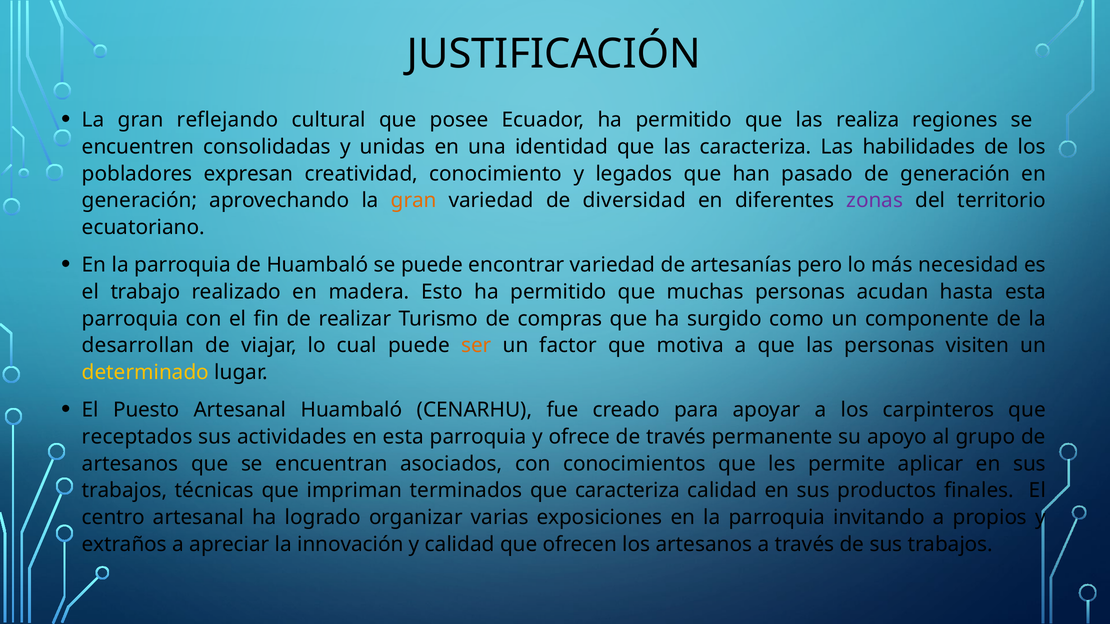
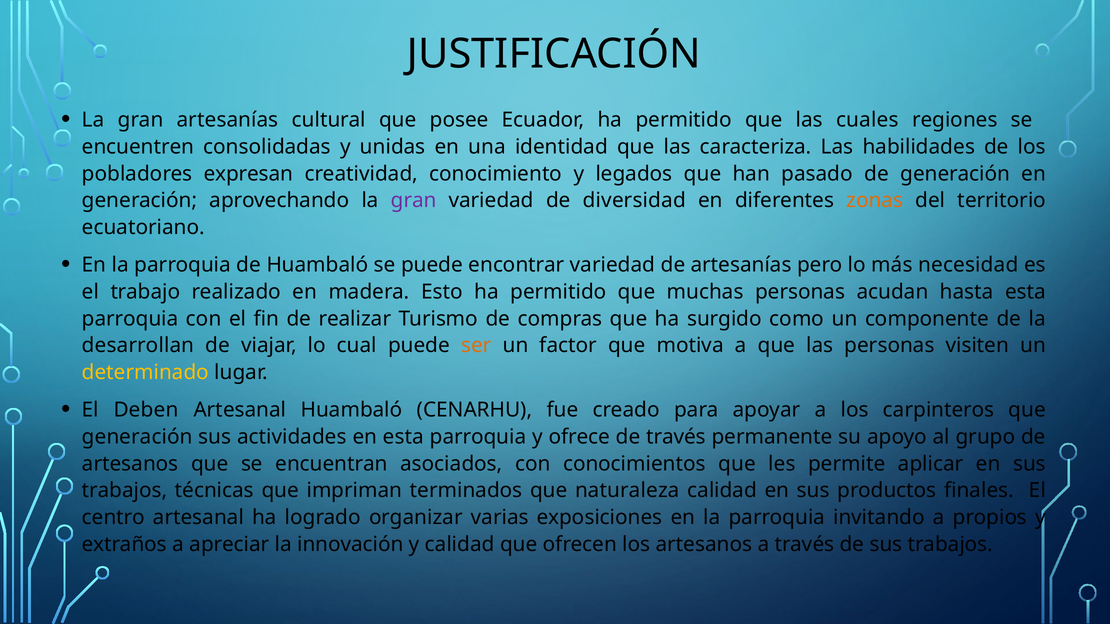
gran reflejando: reflejando -> artesanías
realiza: realiza -> cuales
gran at (414, 201) colour: orange -> purple
zonas colour: purple -> orange
Puesto: Puesto -> Deben
receptados at (137, 437): receptados -> generación
que caracteriza: caracteriza -> naturaleza
